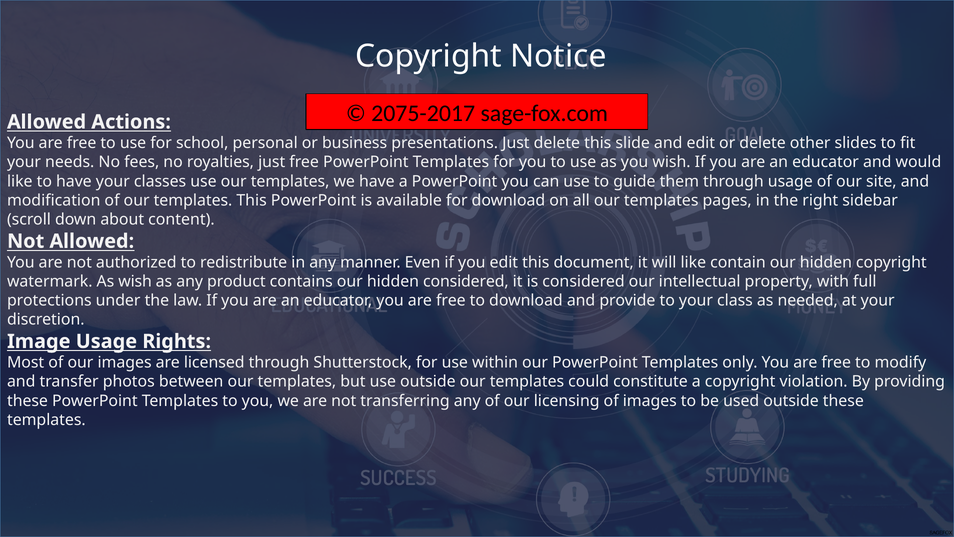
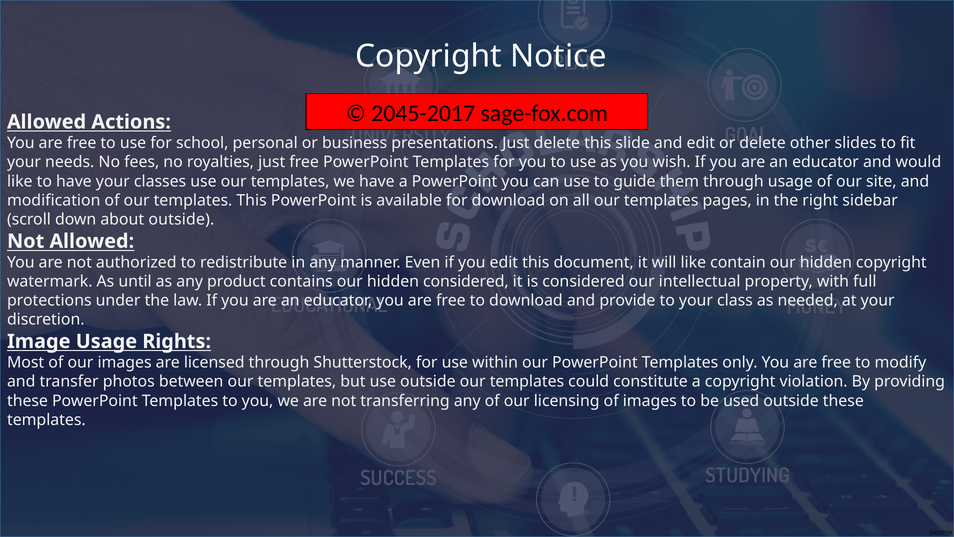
2075-2017: 2075-2017 -> 2045-2017
about content: content -> outside
As wish: wish -> until
